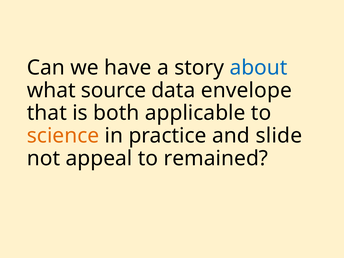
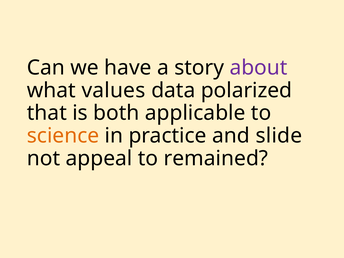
about colour: blue -> purple
source: source -> values
envelope: envelope -> polarized
